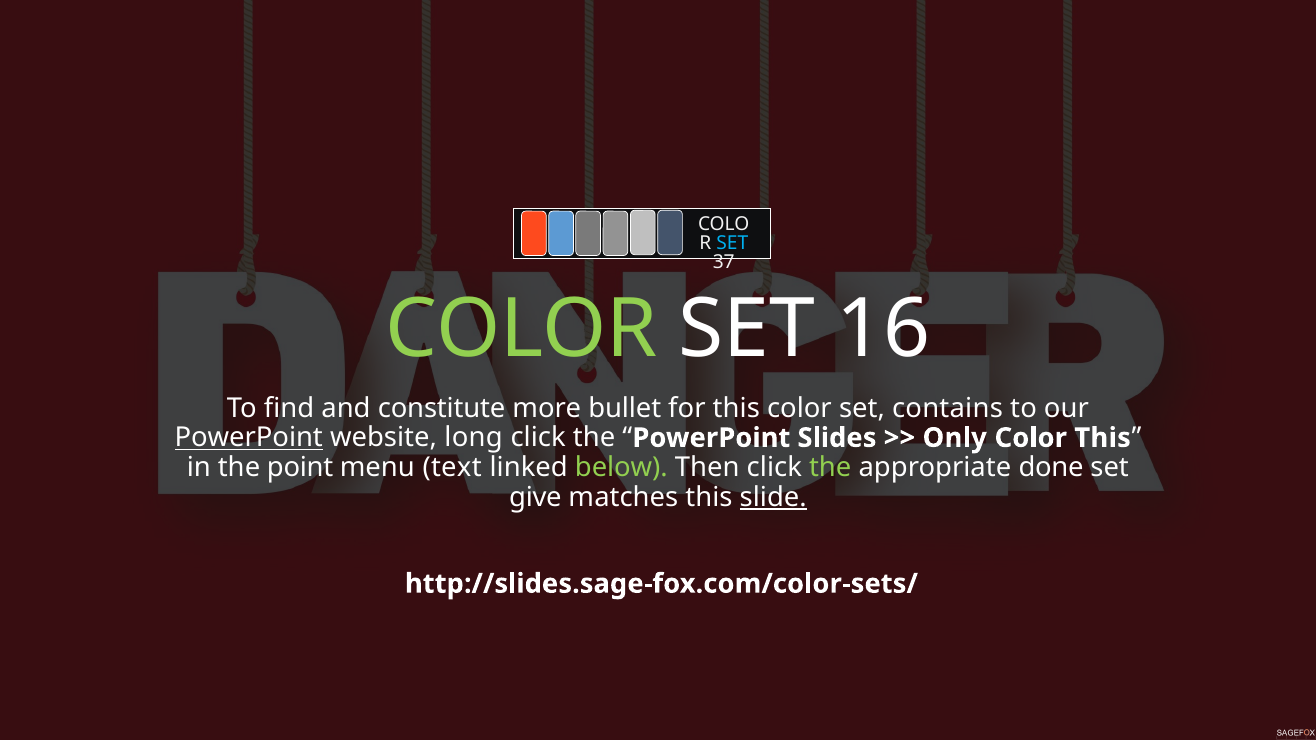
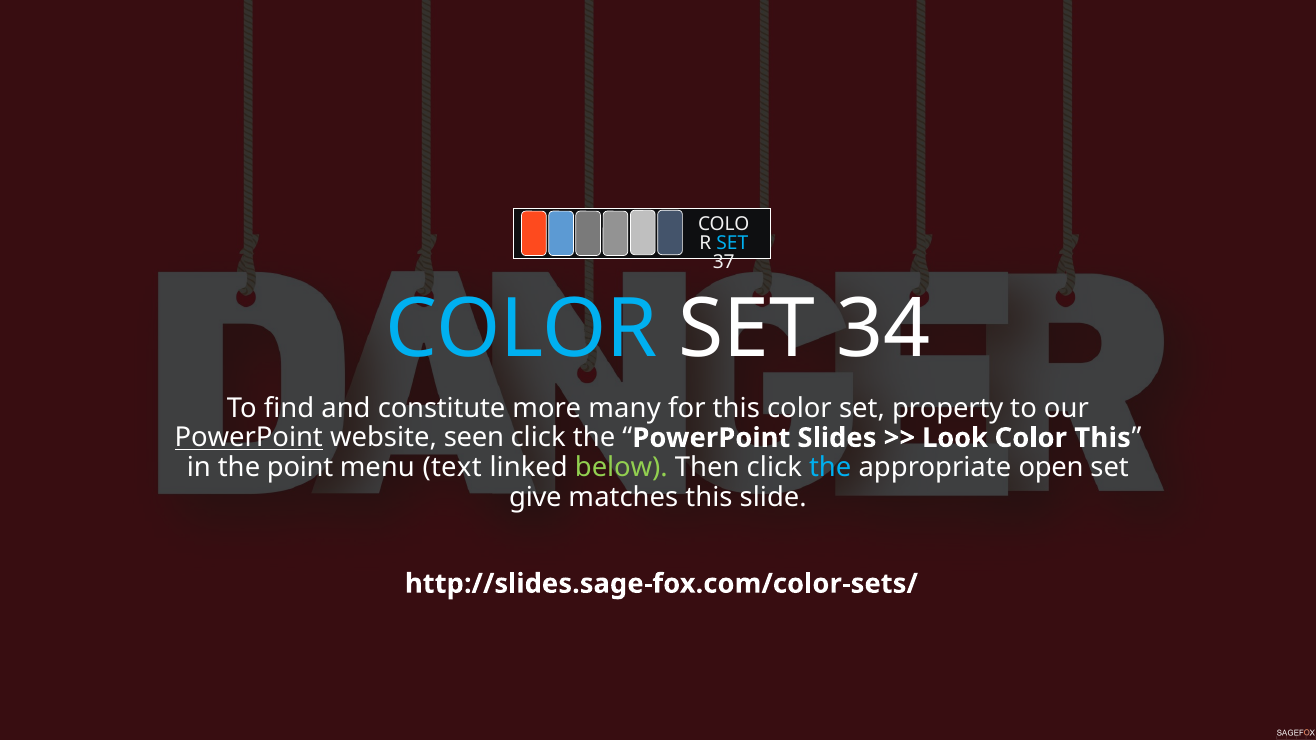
COLOR at (522, 329) colour: light green -> light blue
16: 16 -> 34
bullet: bullet -> many
contains: contains -> property
long: long -> seen
Only: Only -> Look
the at (830, 468) colour: light green -> light blue
done: done -> open
slide underline: present -> none
